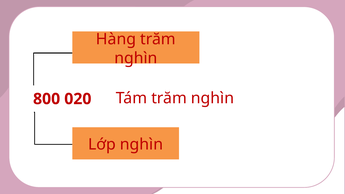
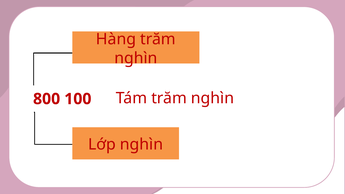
020: 020 -> 100
